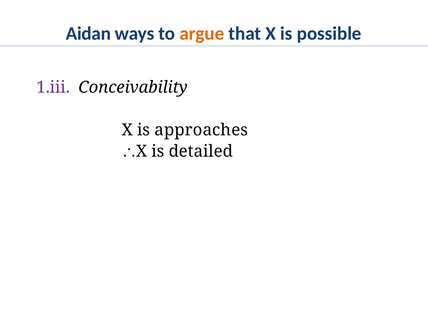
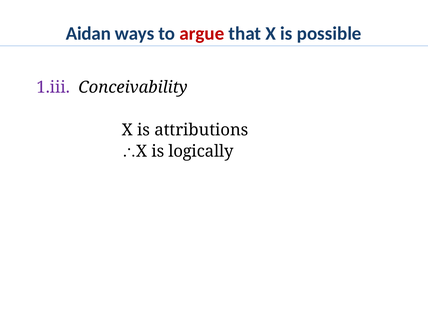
argue colour: orange -> red
approaches: approaches -> attributions
detailed: detailed -> logically
